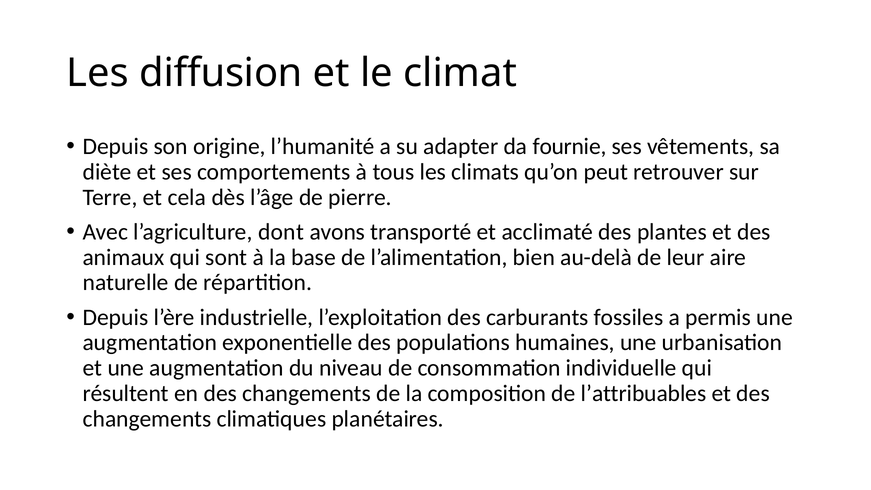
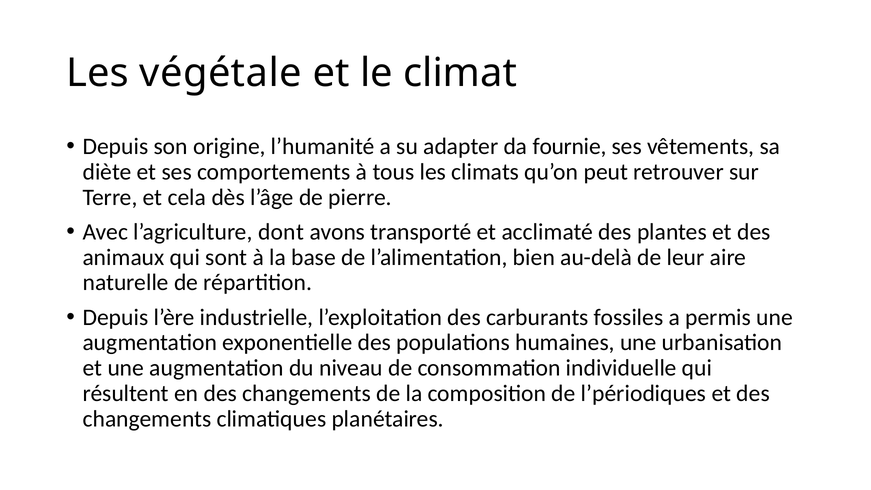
diffusion: diffusion -> végétale
l’attribuables: l’attribuables -> l’périodiques
